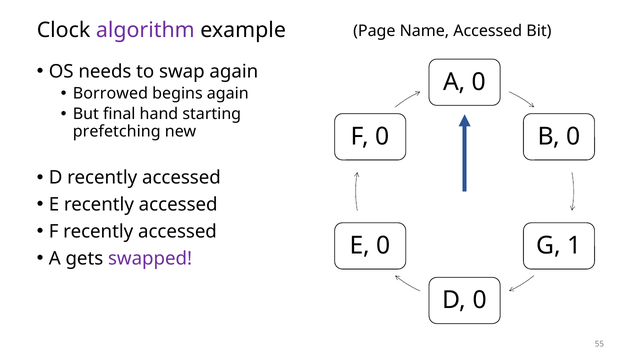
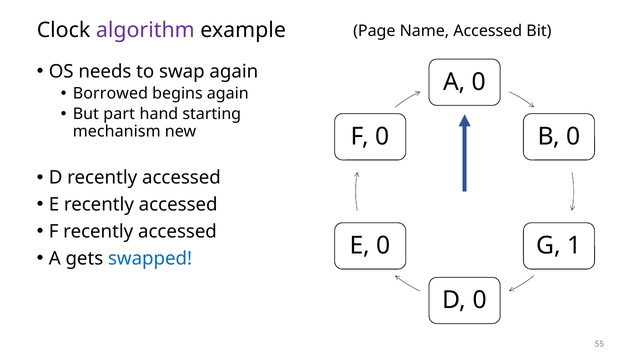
final: final -> part
prefetching: prefetching -> mechanism
swapped colour: purple -> blue
